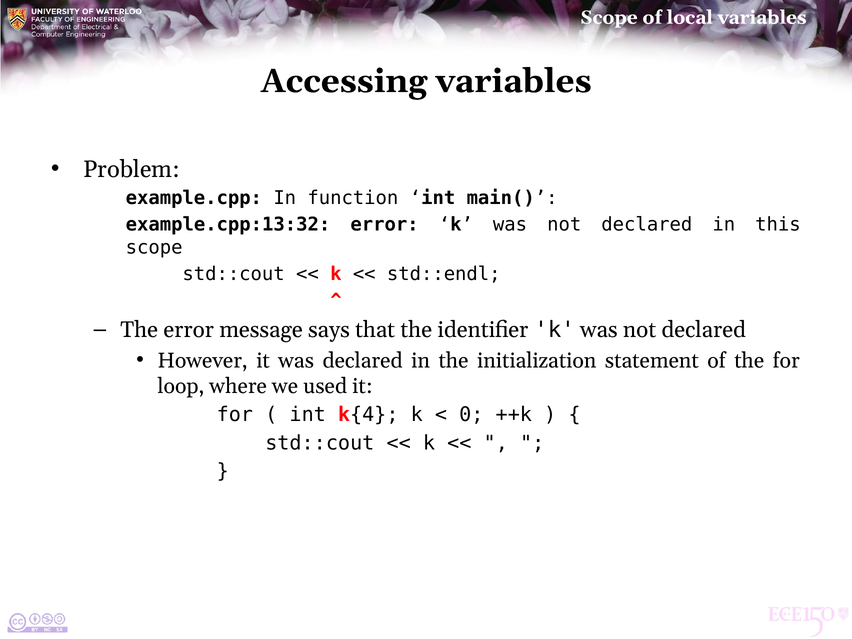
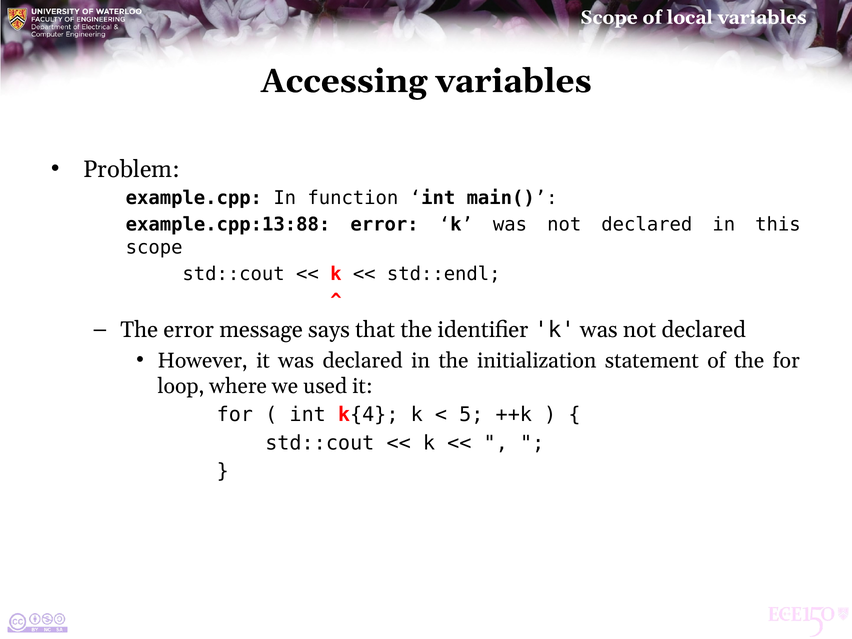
example.cpp:13:32: example.cpp:13:32 -> example.cpp:13:88
0: 0 -> 5
